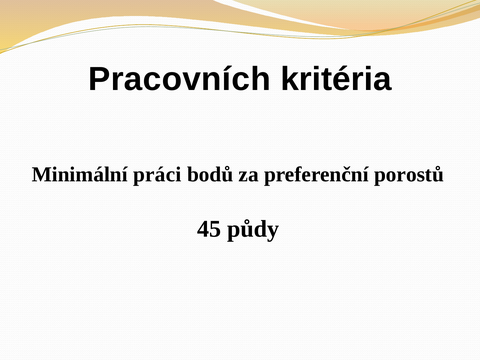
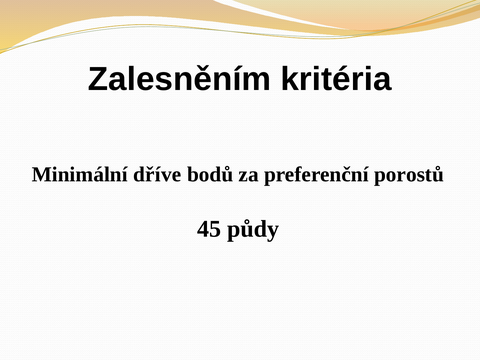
Pracovních: Pracovních -> Zalesněním
práci: práci -> dříve
